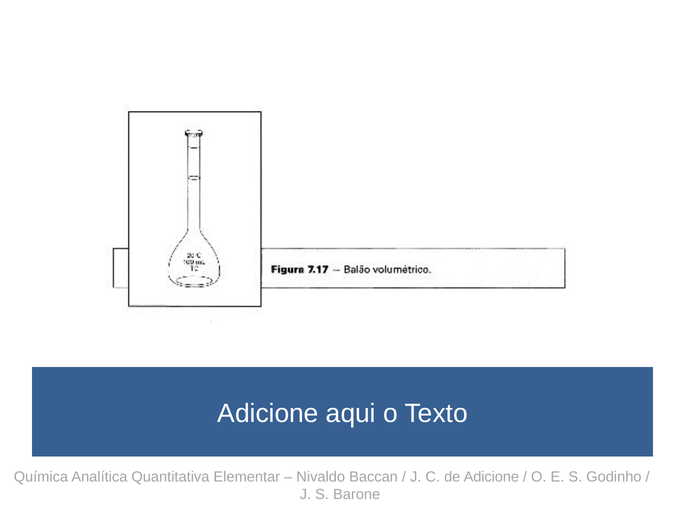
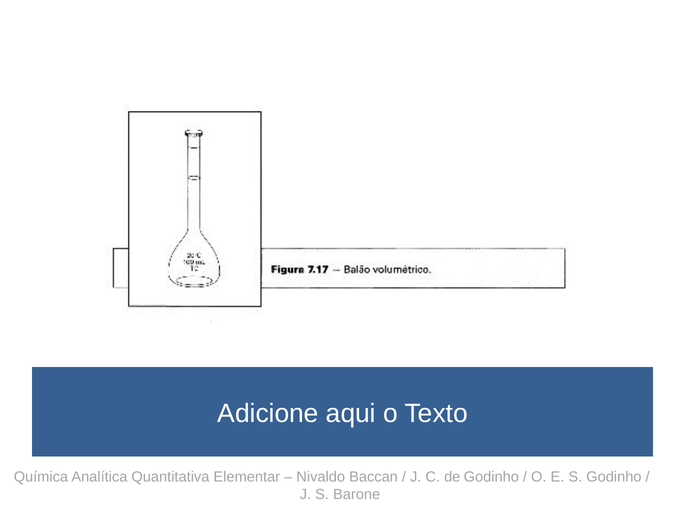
de Adicione: Adicione -> Godinho
